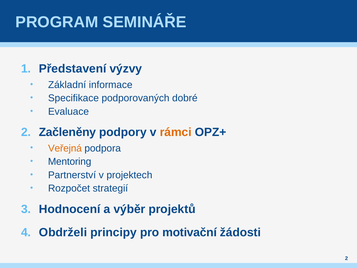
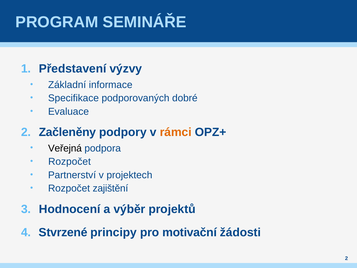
Veřejná colour: orange -> black
Mentoring at (70, 161): Mentoring -> Rozpočet
strategií: strategií -> zajištění
Obdrželi: Obdrželi -> Stvrzené
